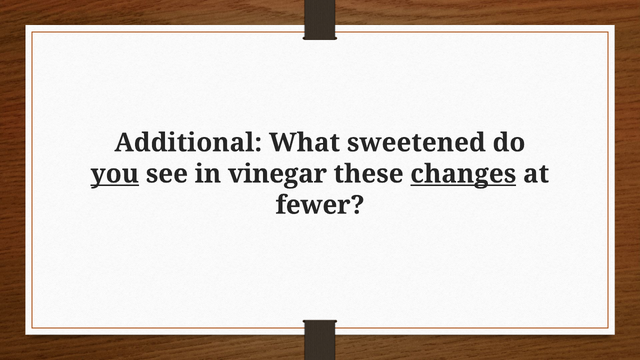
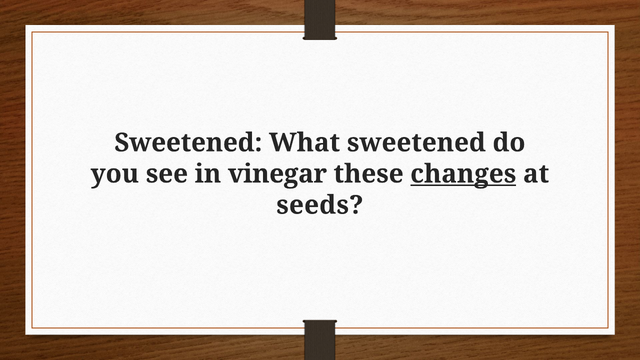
Additional at (188, 143): Additional -> Sweetened
you underline: present -> none
fewer: fewer -> seeds
